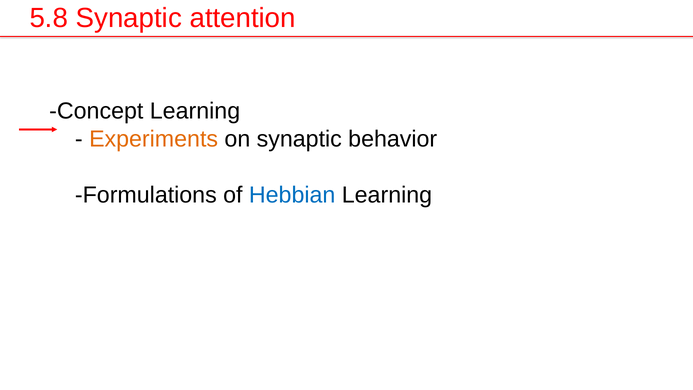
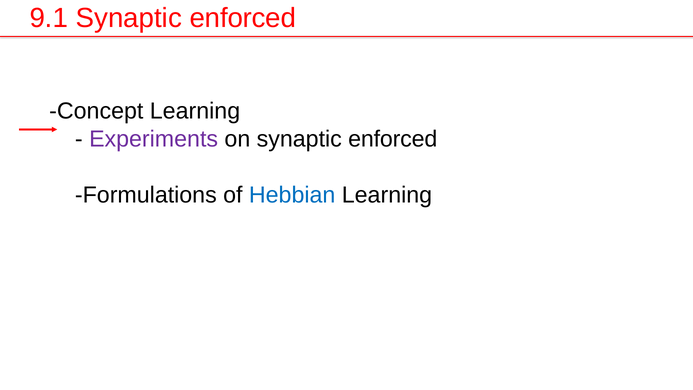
5.8: 5.8 -> 9.1
attention at (243, 18): attention -> enforced
Experiments colour: orange -> purple
on synaptic behavior: behavior -> enforced
